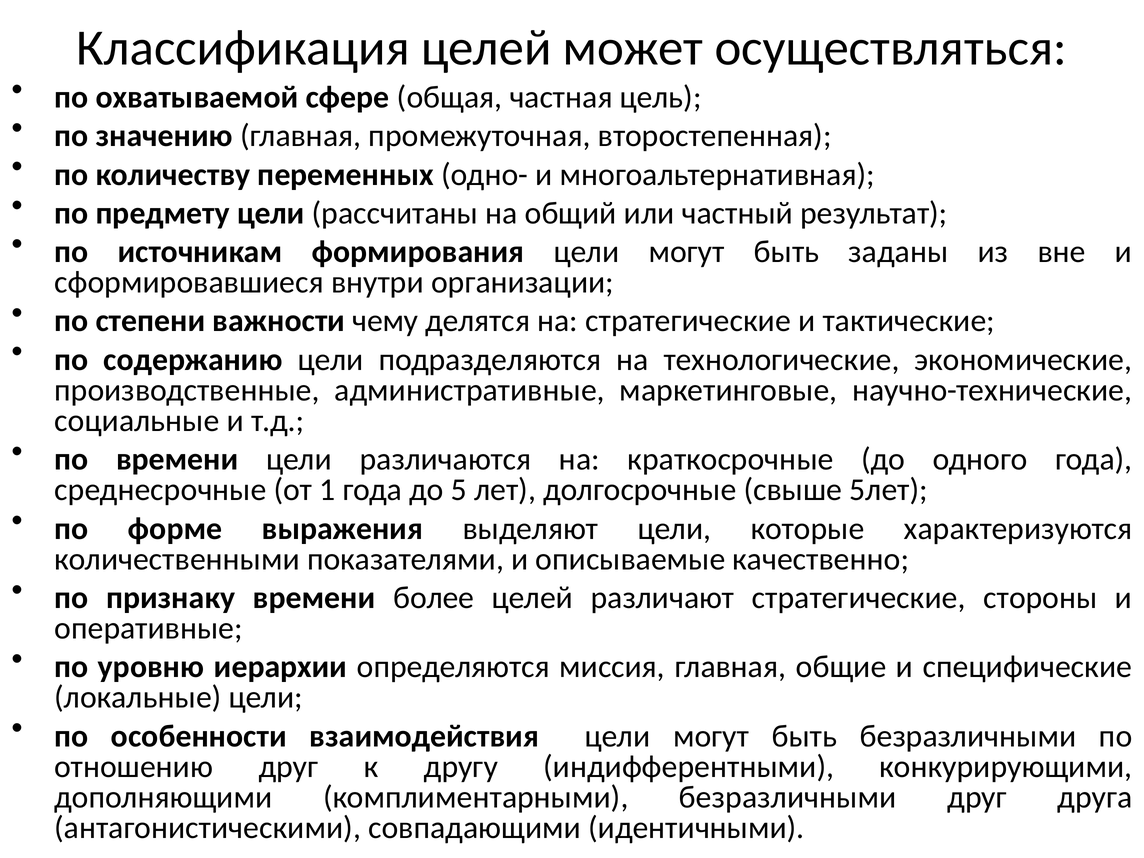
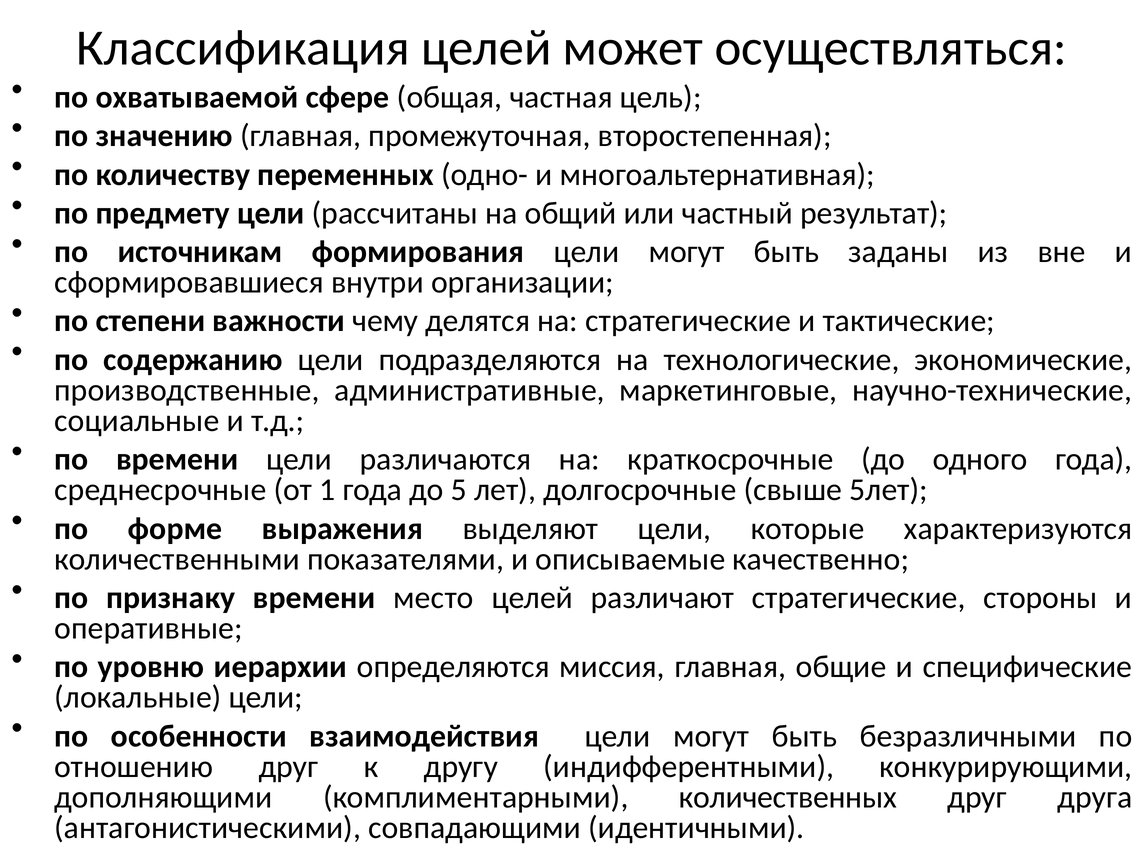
более: более -> место
комплиментарными безразличными: безразличными -> количественных
